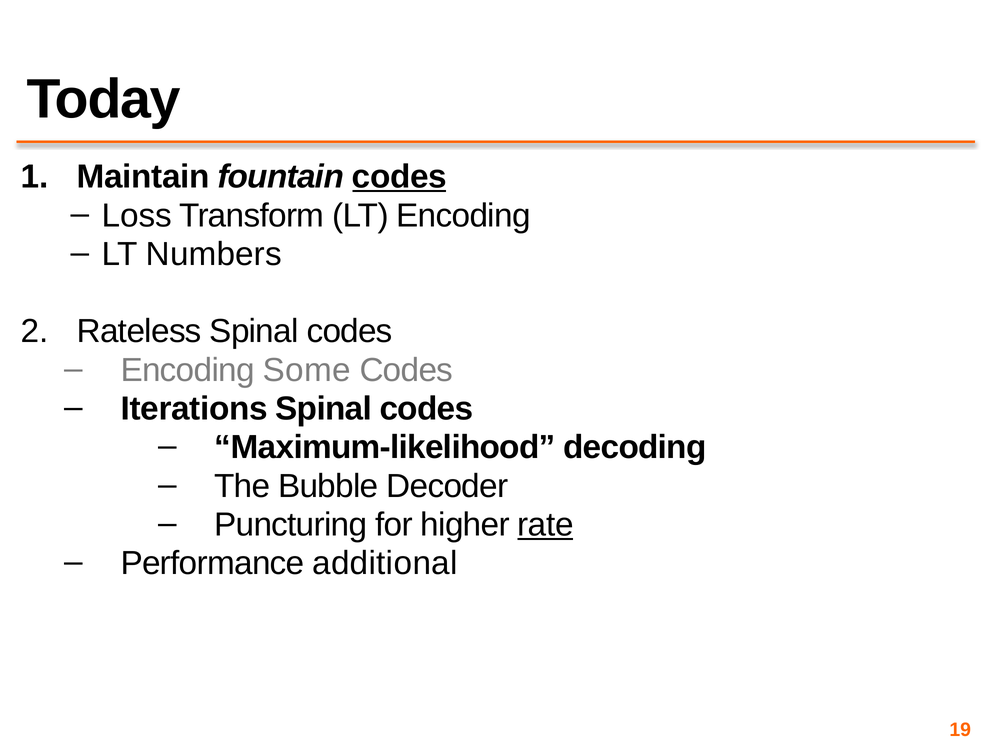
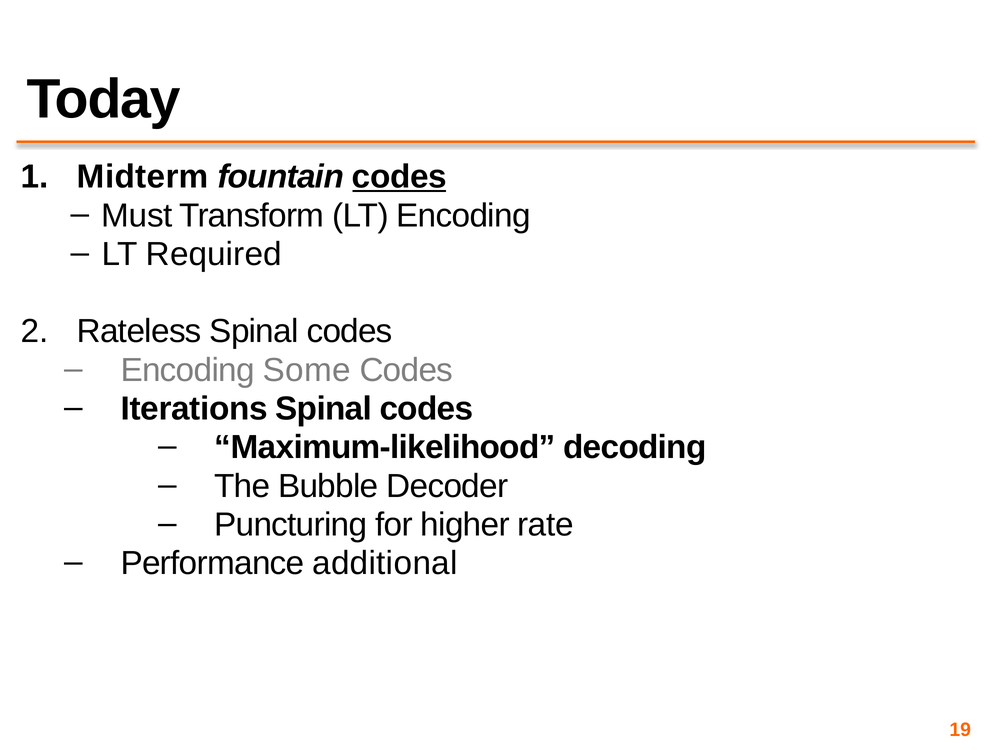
Maintain: Maintain -> Midterm
Loss: Loss -> Must
Numbers: Numbers -> Required
rate underline: present -> none
